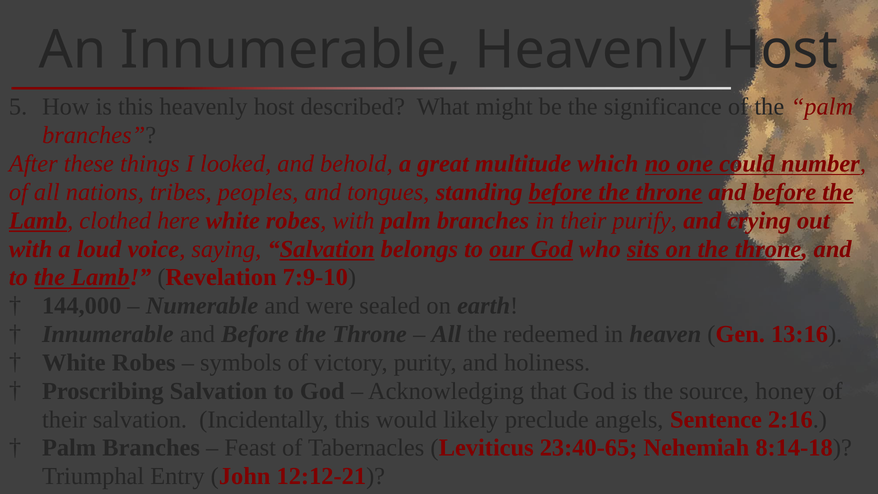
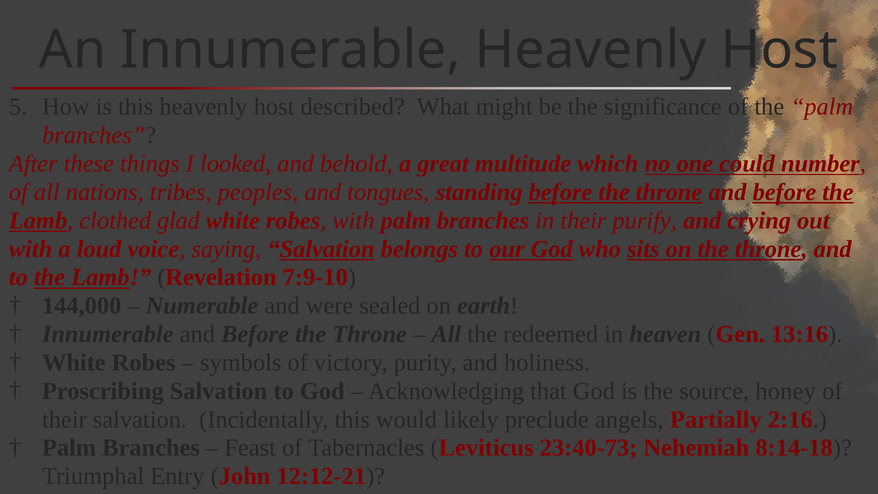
here: here -> glad
Sentence: Sentence -> Partially
23:40-65: 23:40-65 -> 23:40-73
